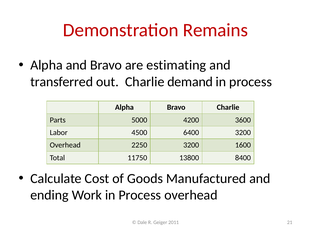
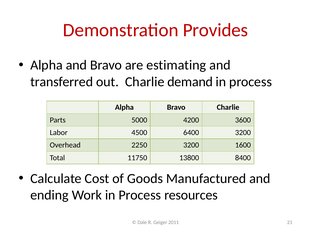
Remains: Remains -> Provides
Process overhead: overhead -> resources
